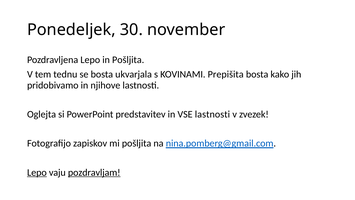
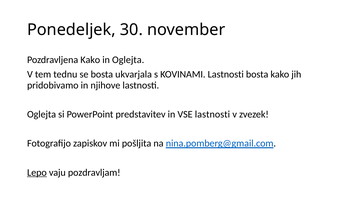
Pozdravljena Lepo: Lepo -> Kako
in Pošljita: Pošljita -> Oglejta
KOVINAMI Prepišita: Prepišita -> Lastnosti
pozdravljam underline: present -> none
